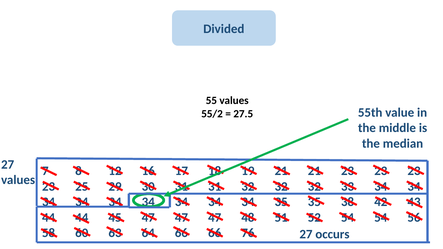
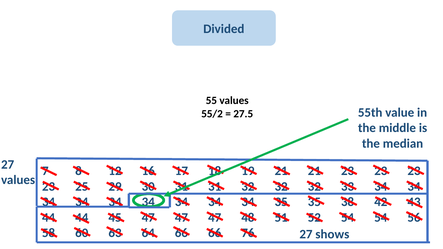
occurs: occurs -> shows
